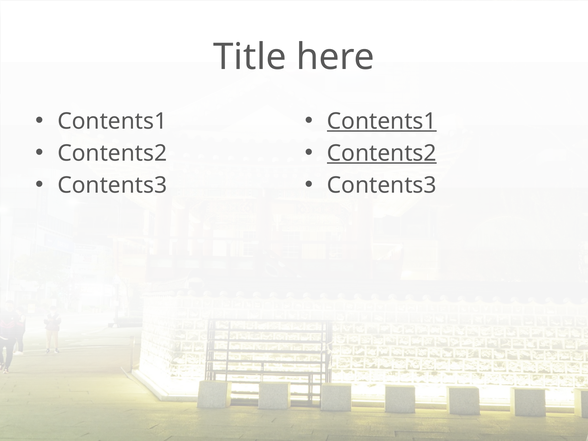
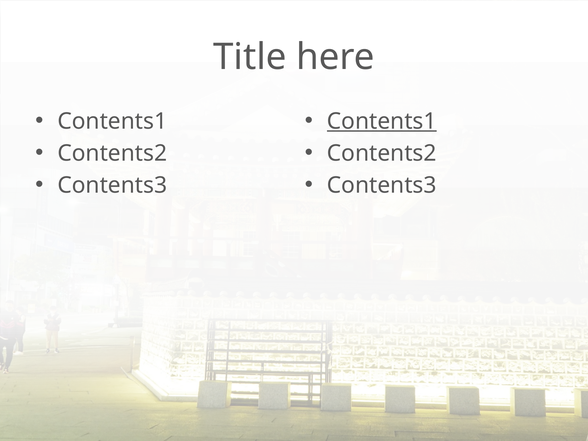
Contents2 at (382, 153) underline: present -> none
